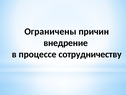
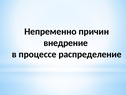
Ограничены: Ограничены -> Непременно
сотрудничеству: сотрудничеству -> распределение
